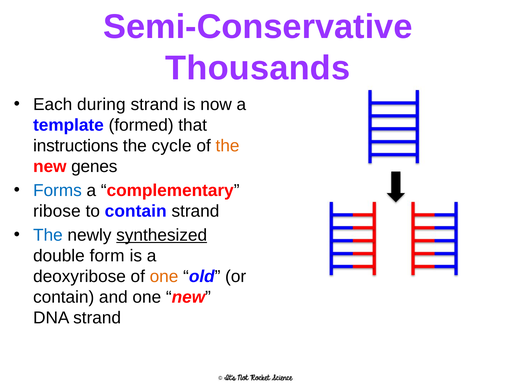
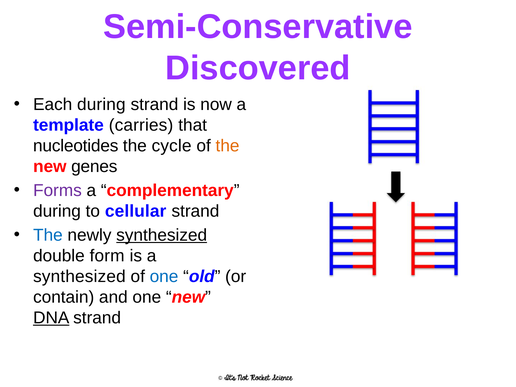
Thousands: Thousands -> Discovered
formed: formed -> carries
instructions: instructions -> nucleotides
Forms colour: blue -> purple
ribose at (57, 211): ribose -> during
to contain: contain -> cellular
deoxyribose at (79, 276): deoxyribose -> synthesized
one at (164, 276) colour: orange -> blue
DNA underline: none -> present
